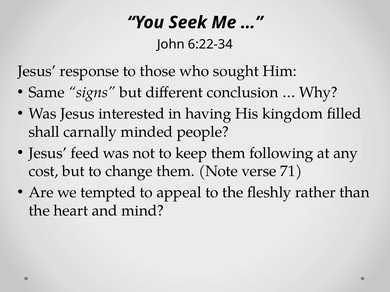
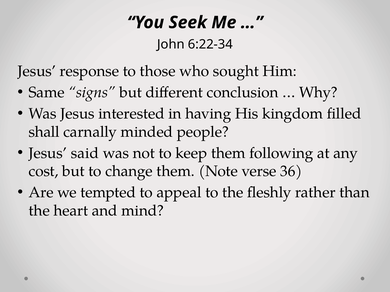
feed: feed -> said
71: 71 -> 36
